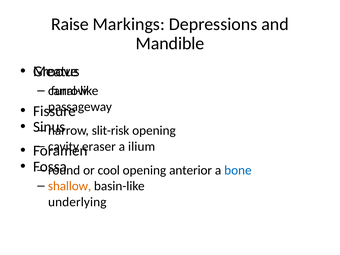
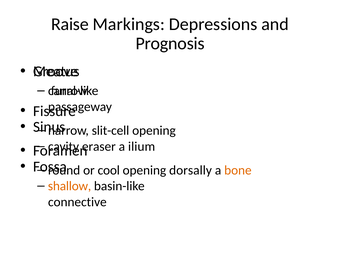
Mandible: Mandible -> Prognosis
slit-risk: slit-risk -> slit-cell
anterior: anterior -> dorsally
bone colour: blue -> orange
underlying: underlying -> connective
